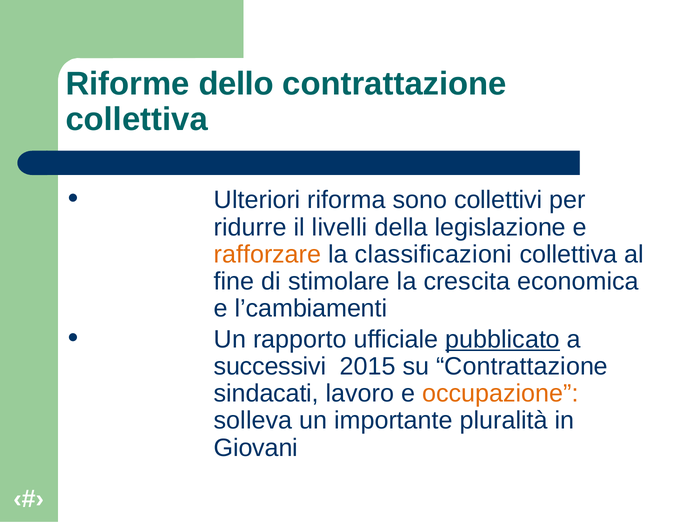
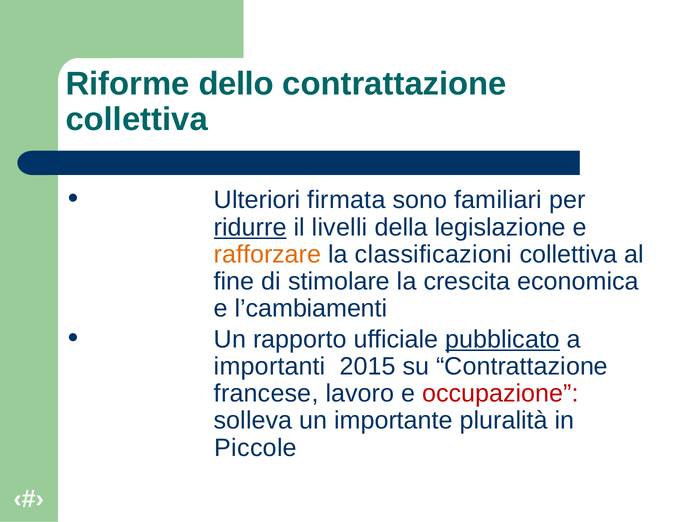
riforma: riforma -> firmata
collettivi: collettivi -> familiari
ridurre underline: none -> present
successivi: successivi -> importanti
sindacati: sindacati -> francese
occupazione colour: orange -> red
Giovani: Giovani -> Piccole
